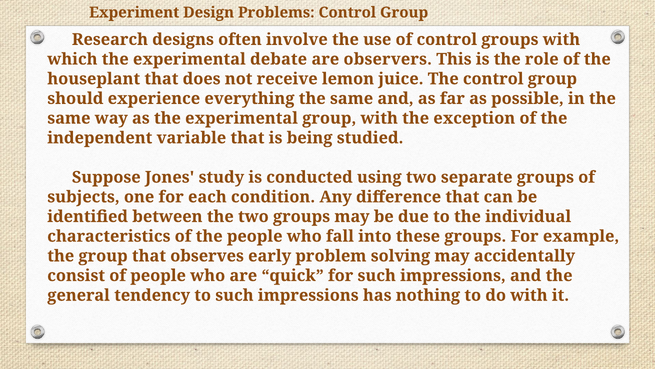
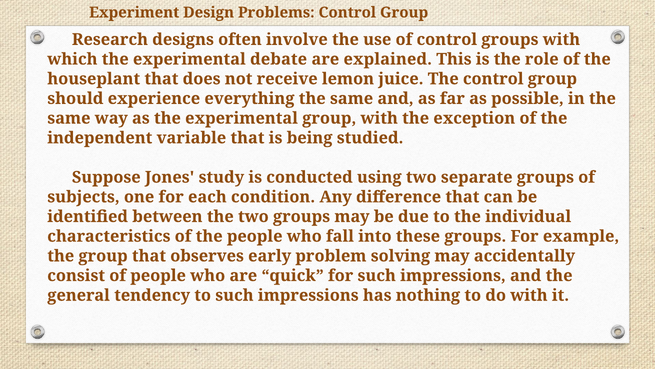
observers: observers -> explained
